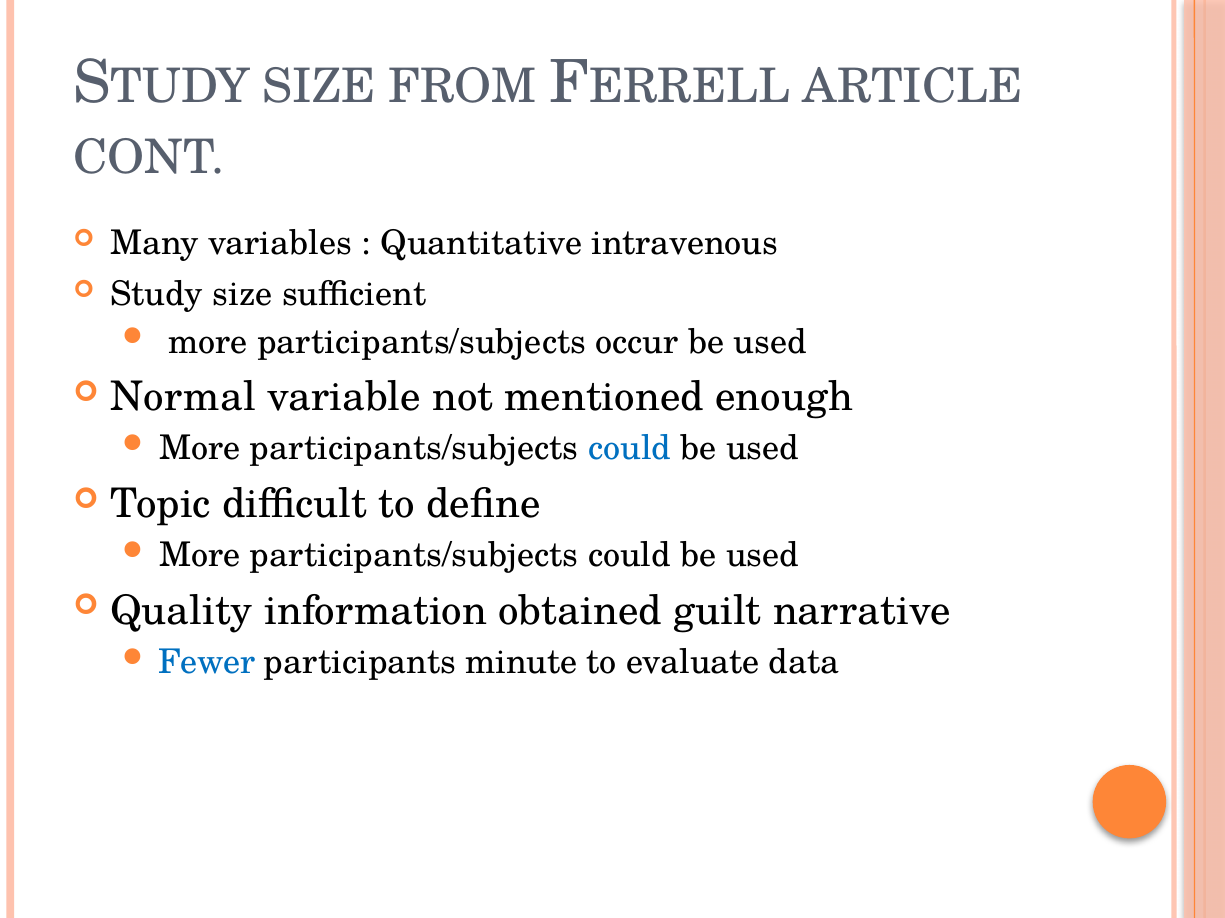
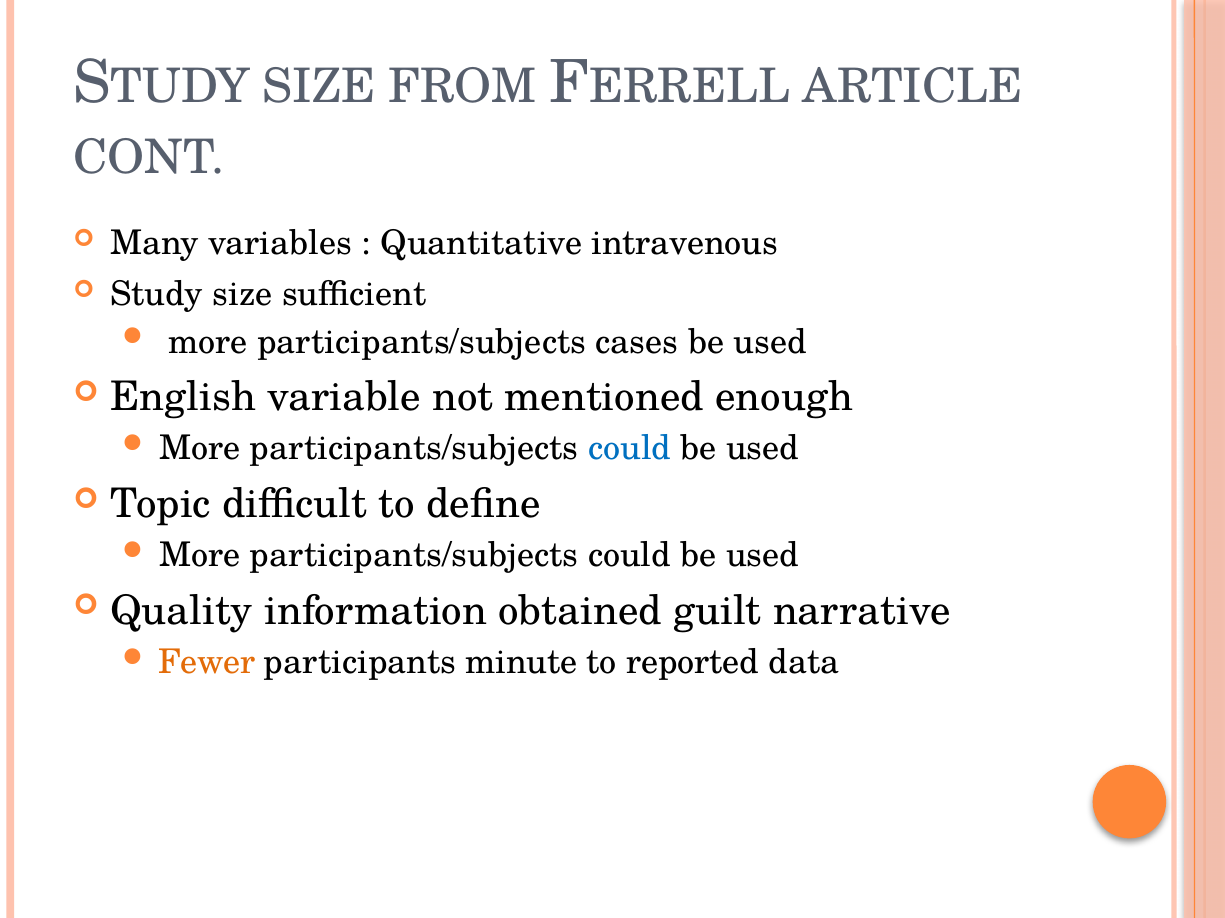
occur: occur -> cases
Normal: Normal -> English
Fewer colour: blue -> orange
evaluate: evaluate -> reported
